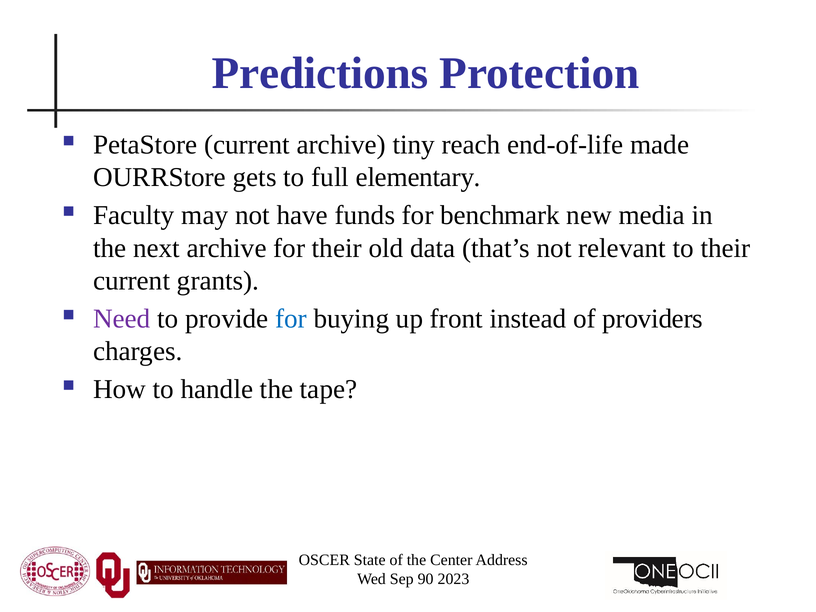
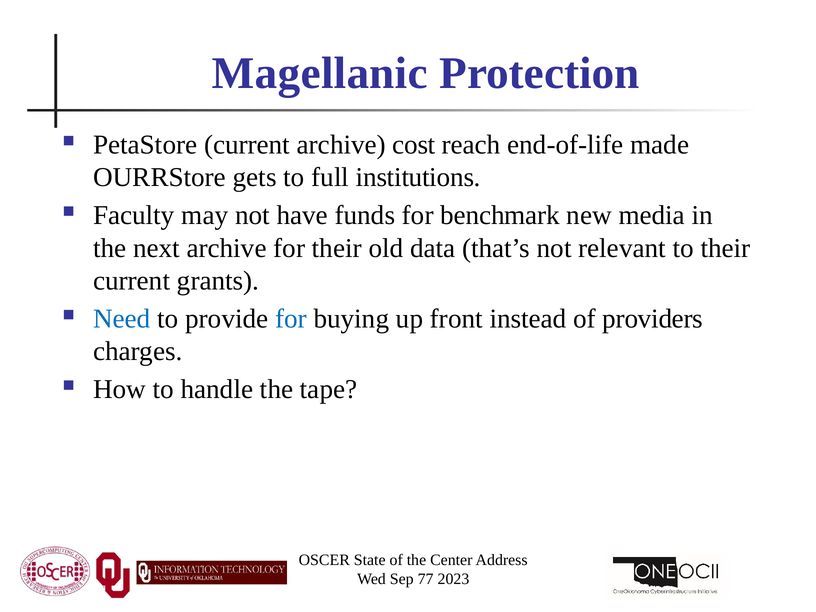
Predictions: Predictions -> Magellanic
tiny: tiny -> cost
elementary: elementary -> institutions
Need colour: purple -> blue
90: 90 -> 77
